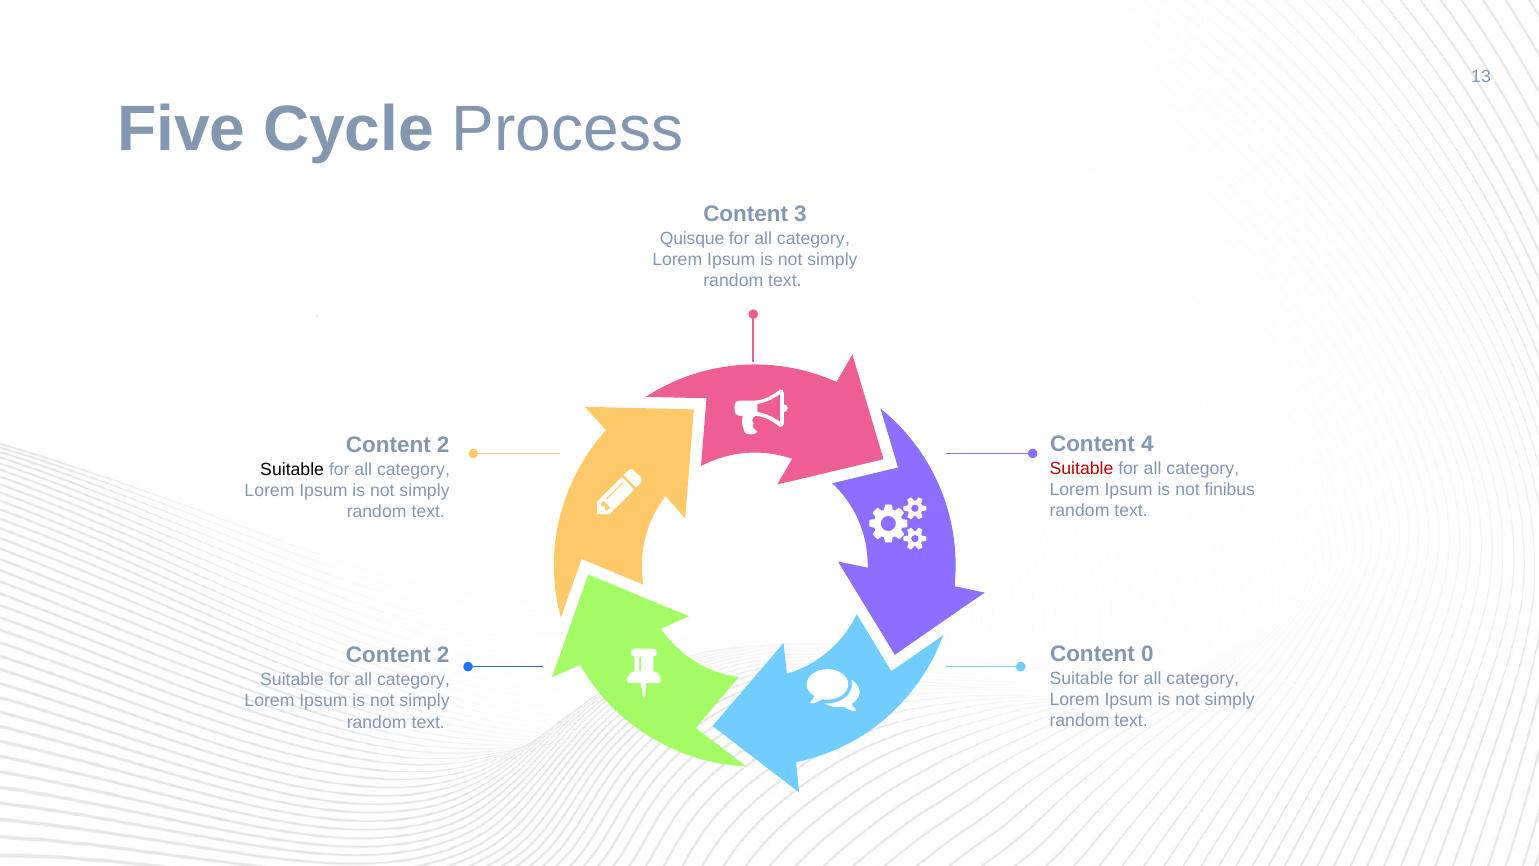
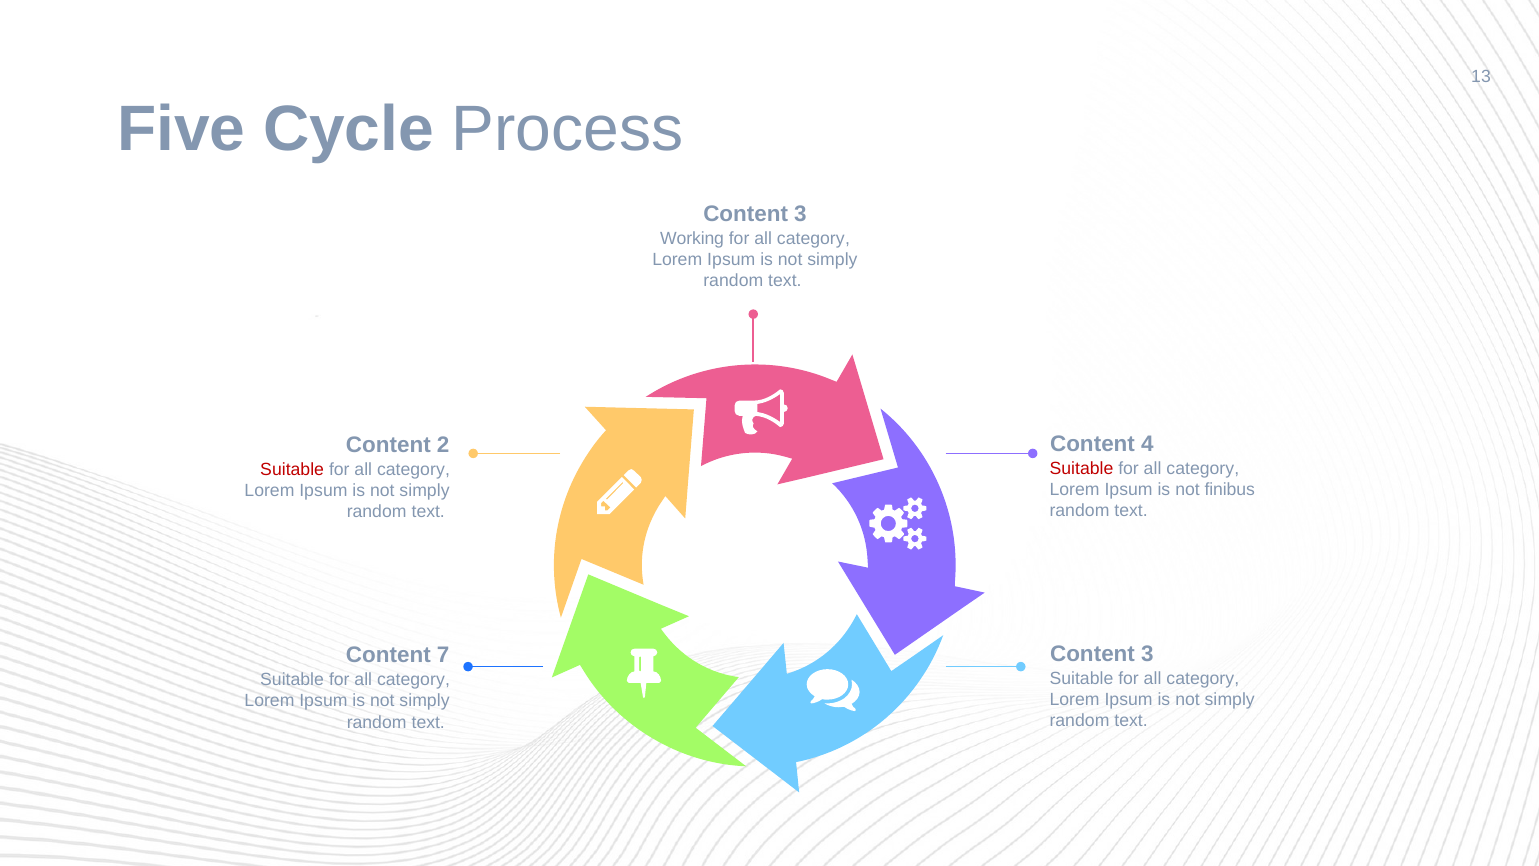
Quisque: Quisque -> Working
Suitable at (292, 469) colour: black -> red
0 at (1147, 654): 0 -> 3
2 at (443, 655): 2 -> 7
